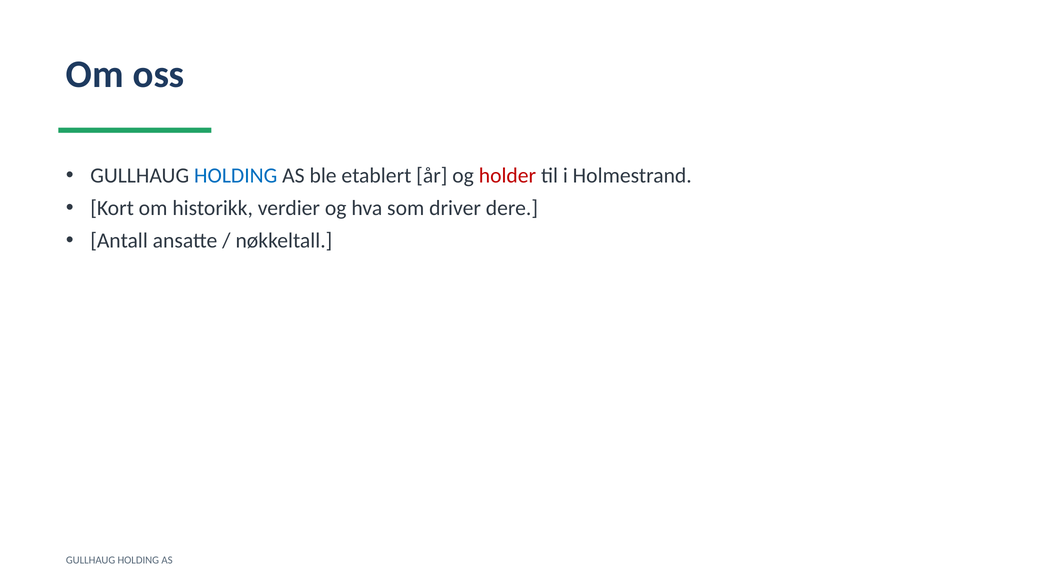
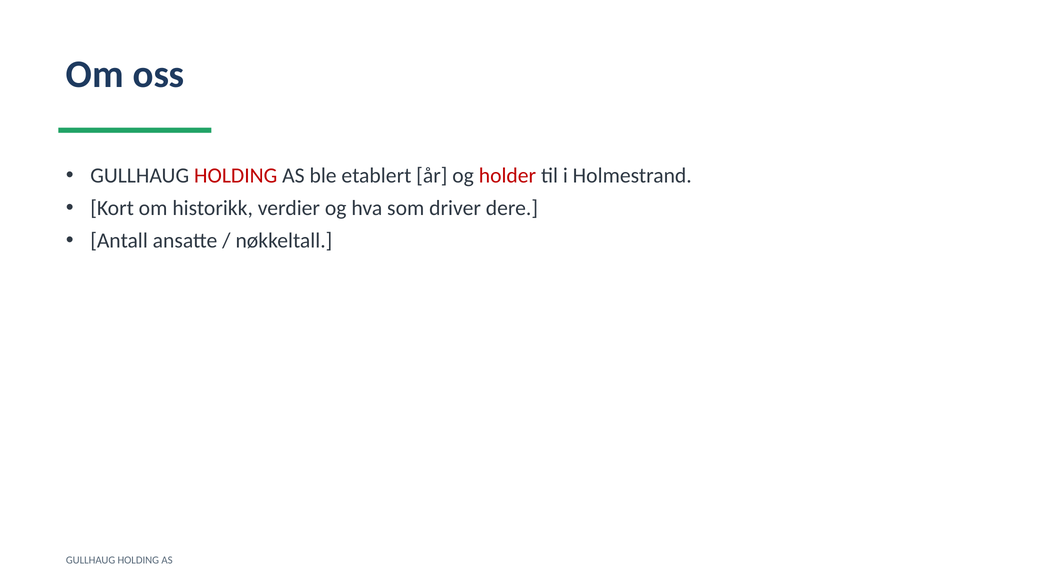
HOLDING at (236, 176) colour: blue -> red
